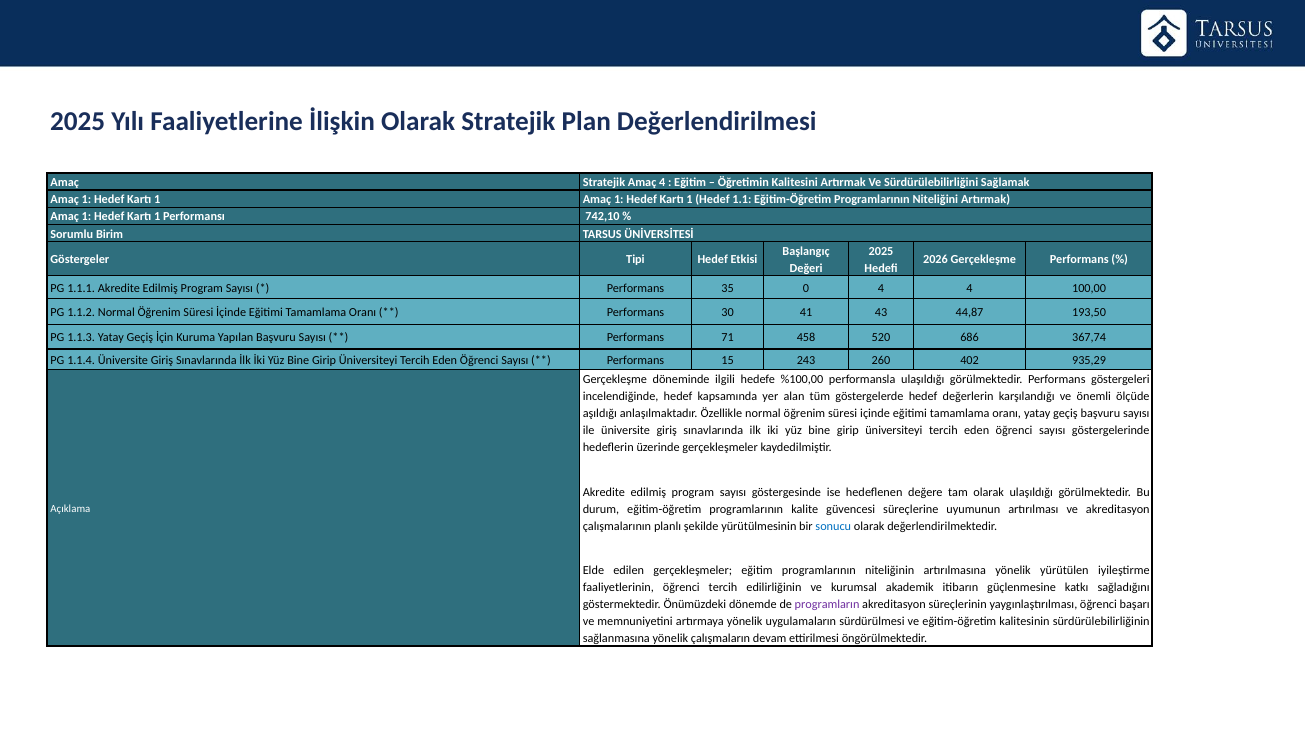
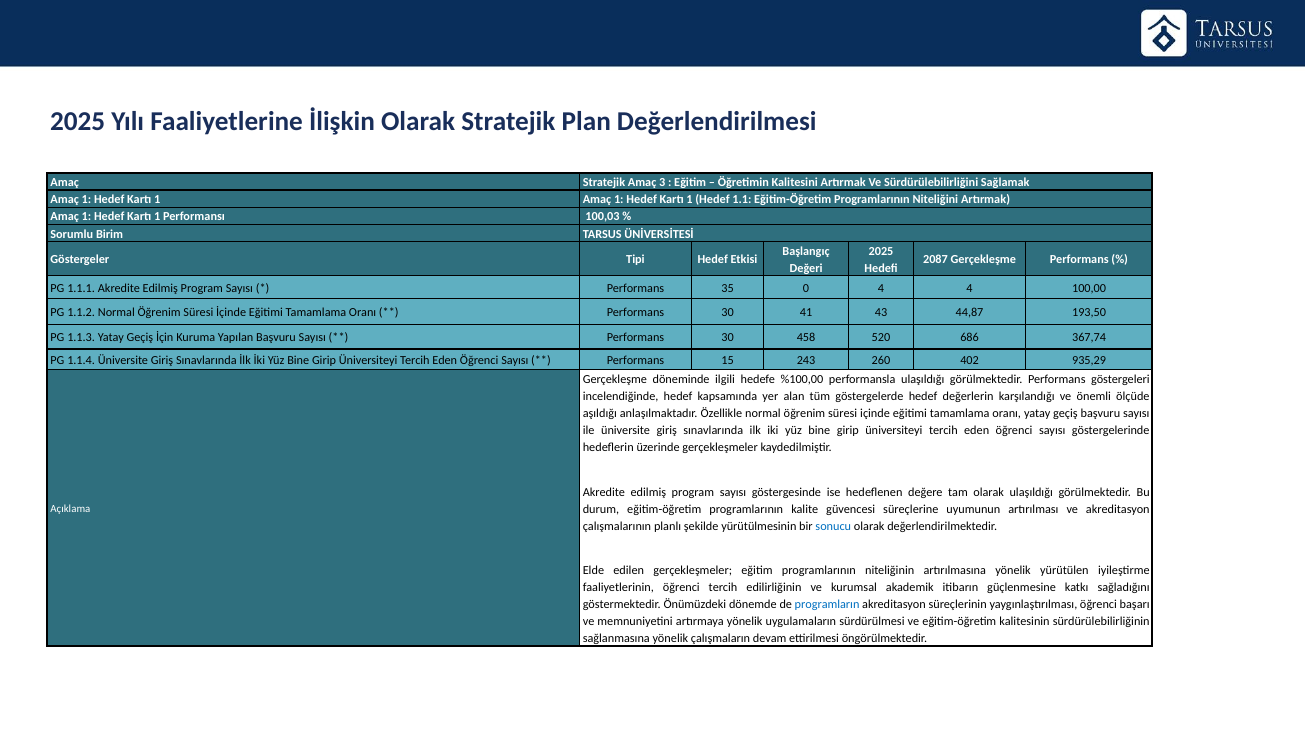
Amaç 4: 4 -> 3
742,10: 742,10 -> 100,03
2026: 2026 -> 2087
71 at (728, 338): 71 -> 30
programların colour: purple -> blue
